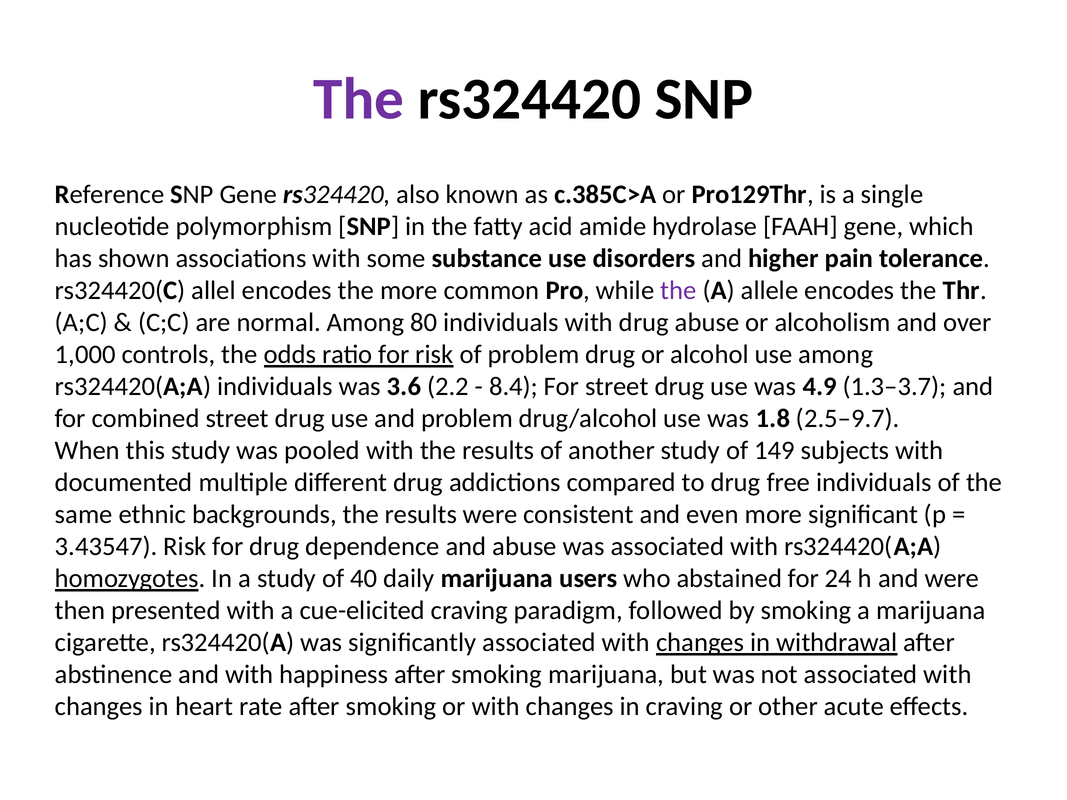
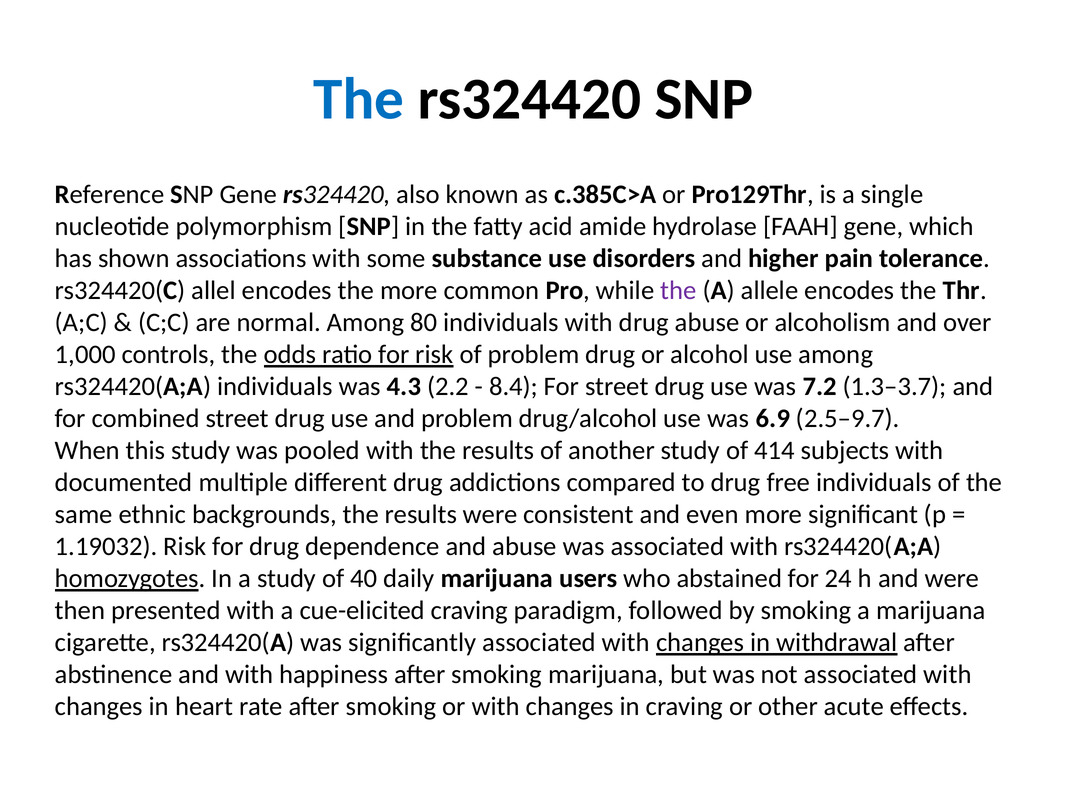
The at (359, 99) colour: purple -> blue
3.6: 3.6 -> 4.3
4.9: 4.9 -> 7.2
1.8: 1.8 -> 6.9
149: 149 -> 414
3.43547: 3.43547 -> 1.19032
